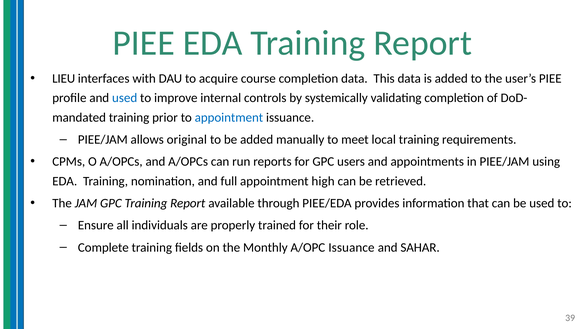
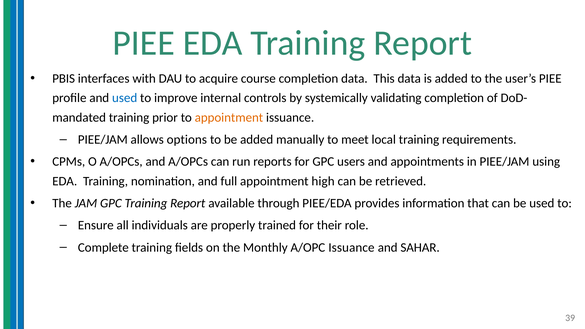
LIEU: LIEU -> PBIS
appointment at (229, 118) colour: blue -> orange
original: original -> options
